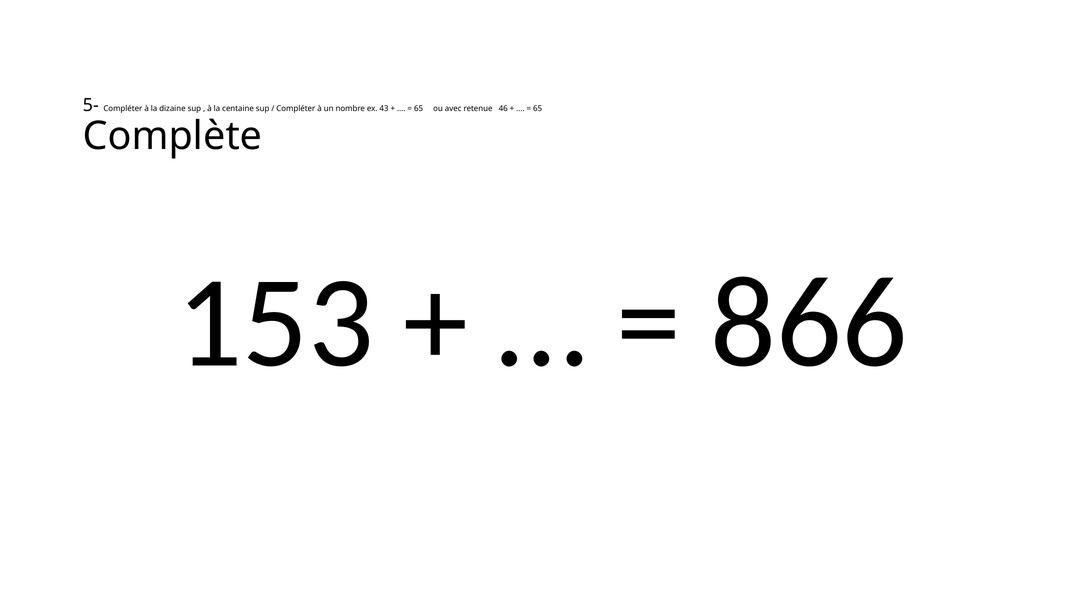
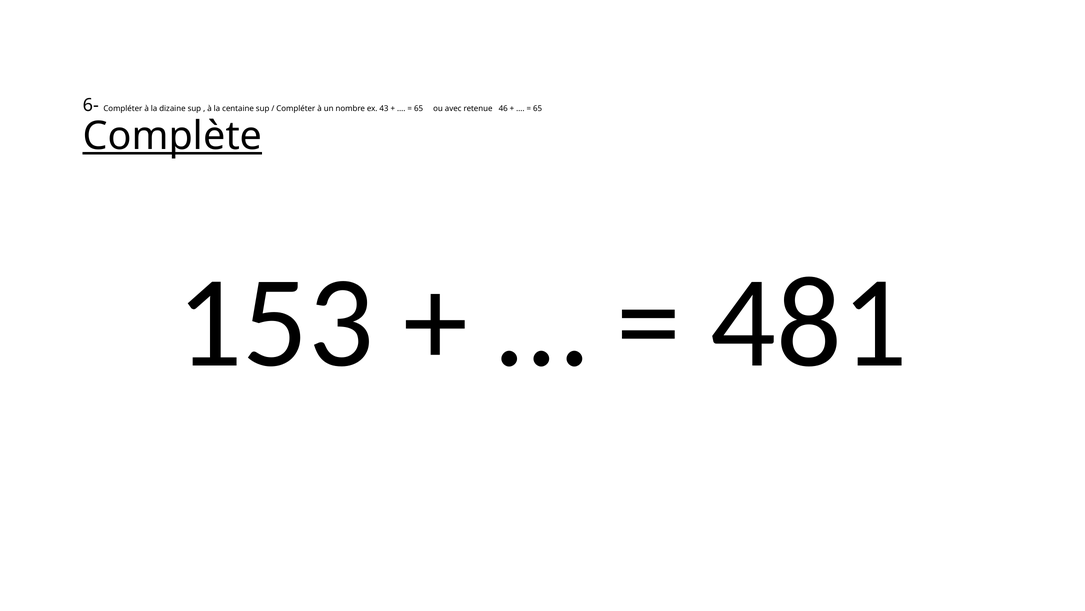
5-: 5- -> 6-
Complète underline: none -> present
866: 866 -> 481
